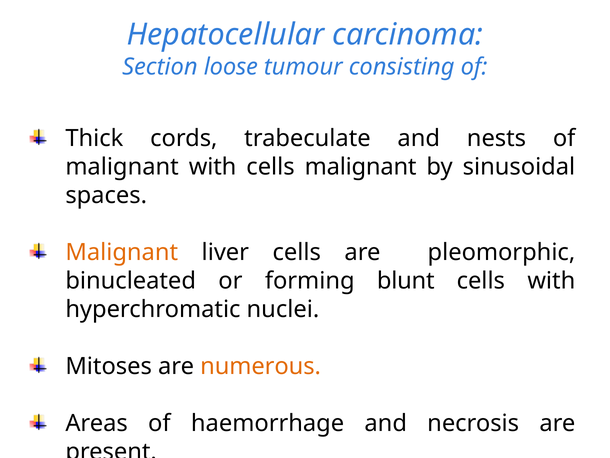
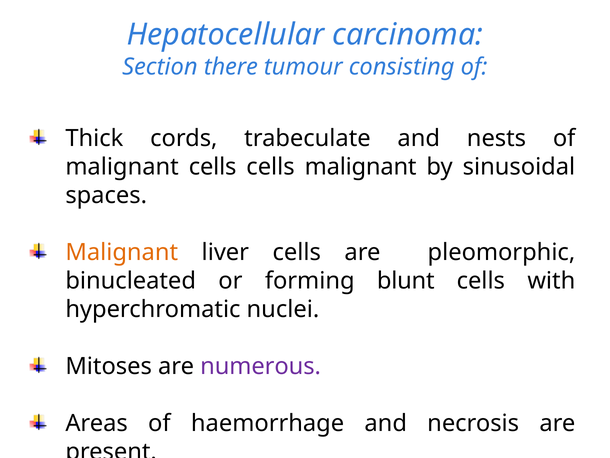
loose: loose -> there
malignant with: with -> cells
numerous colour: orange -> purple
